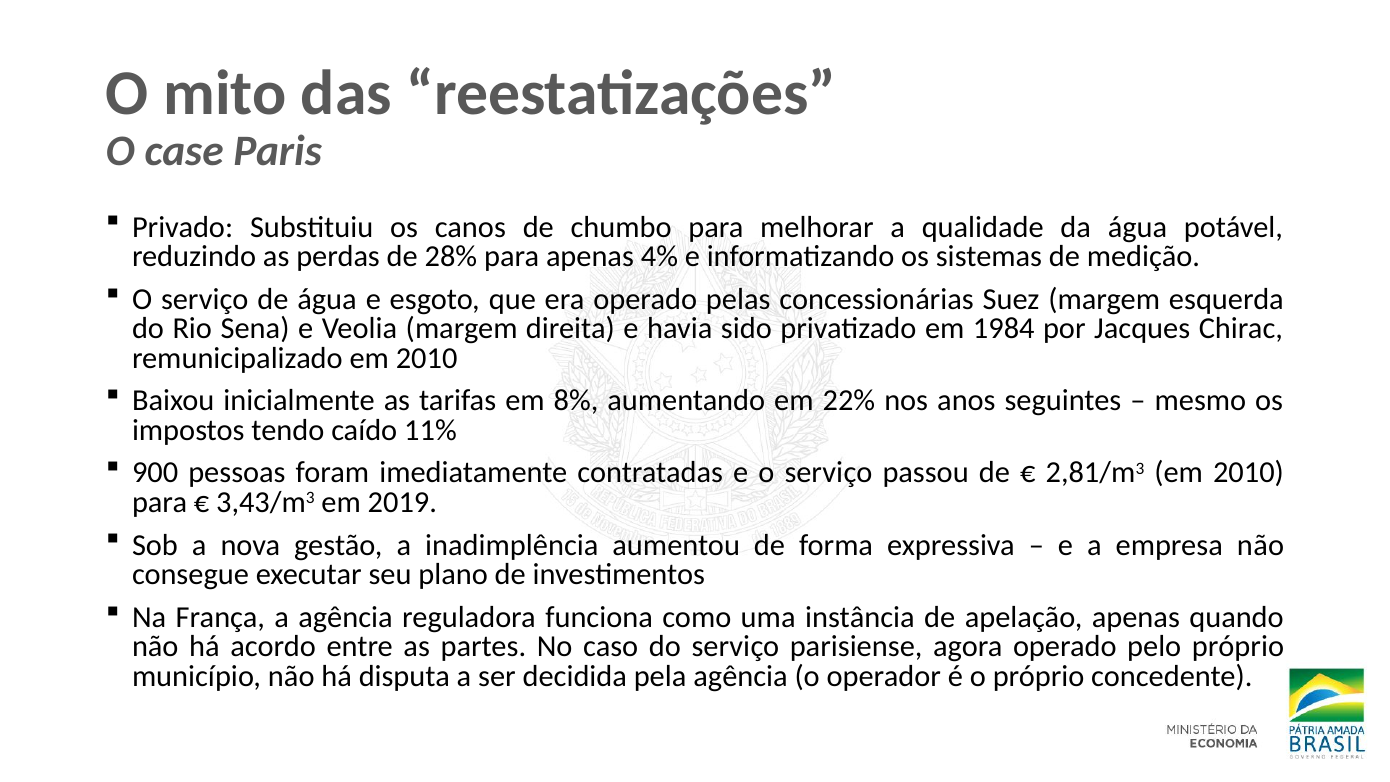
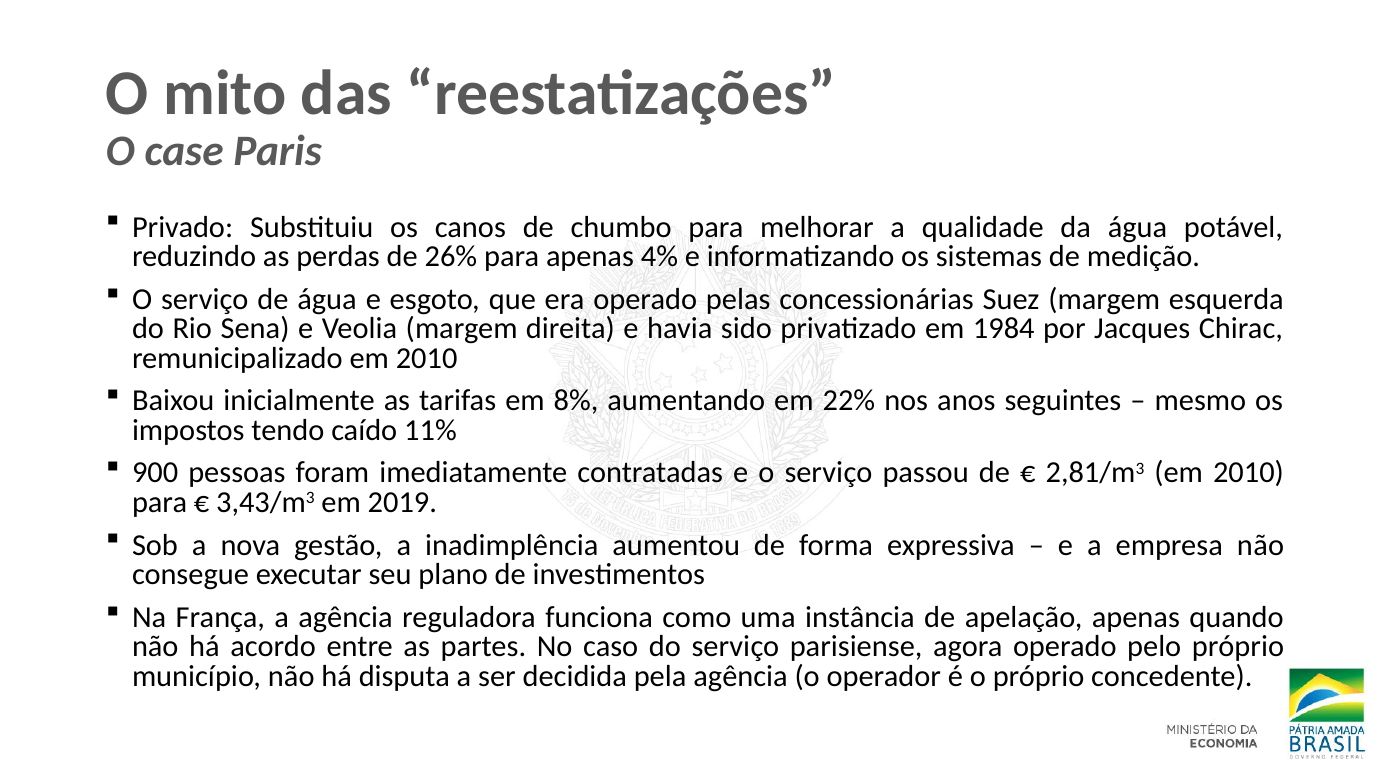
28%: 28% -> 26%
